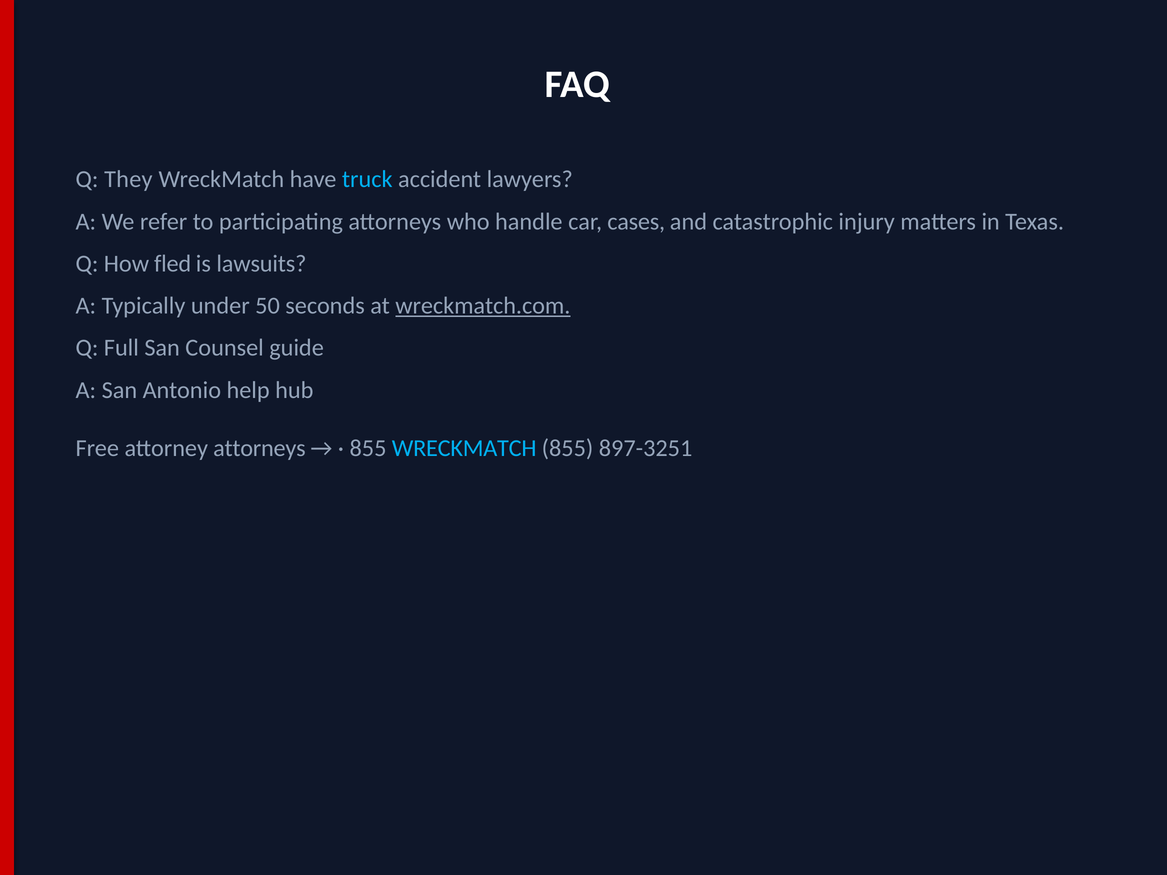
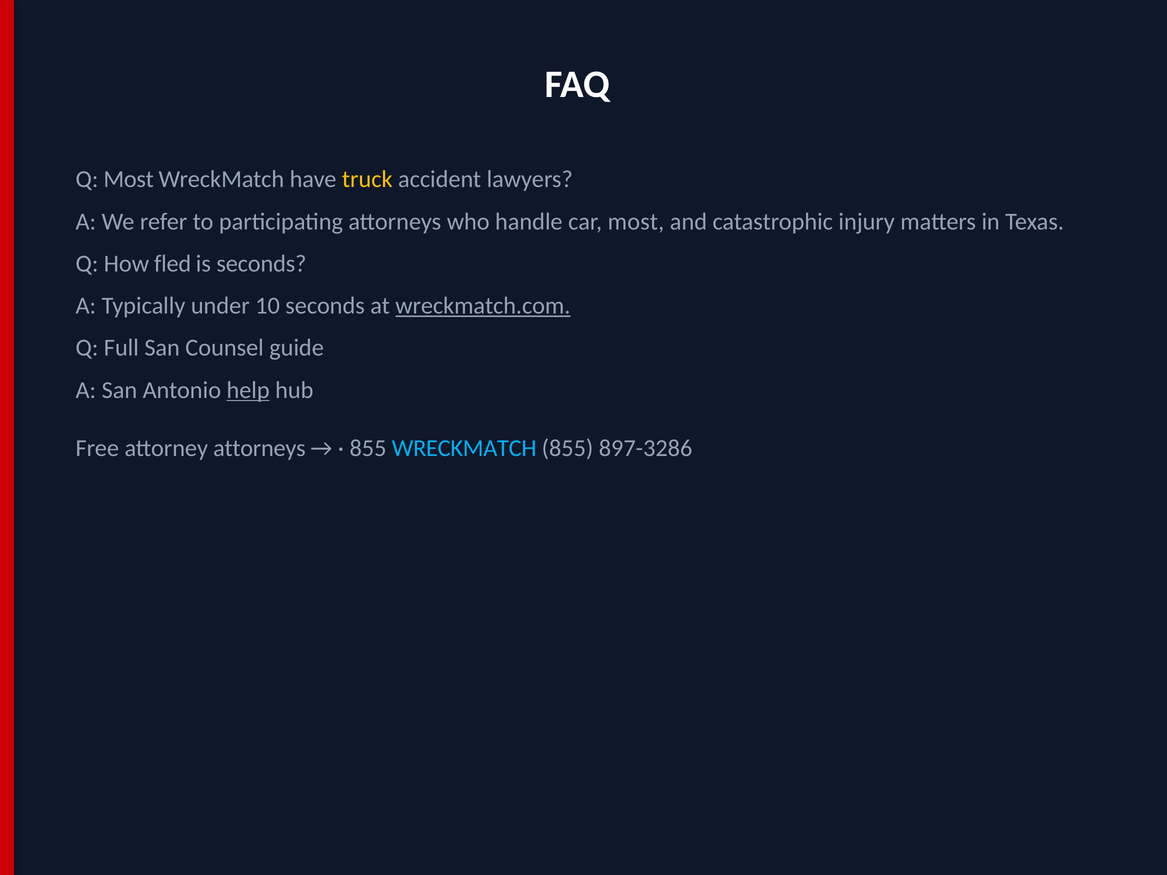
Q They: They -> Most
truck colour: light blue -> yellow
car cases: cases -> most
is lawsuits: lawsuits -> seconds
50: 50 -> 10
help underline: none -> present
897-3251: 897-3251 -> 897-3286
